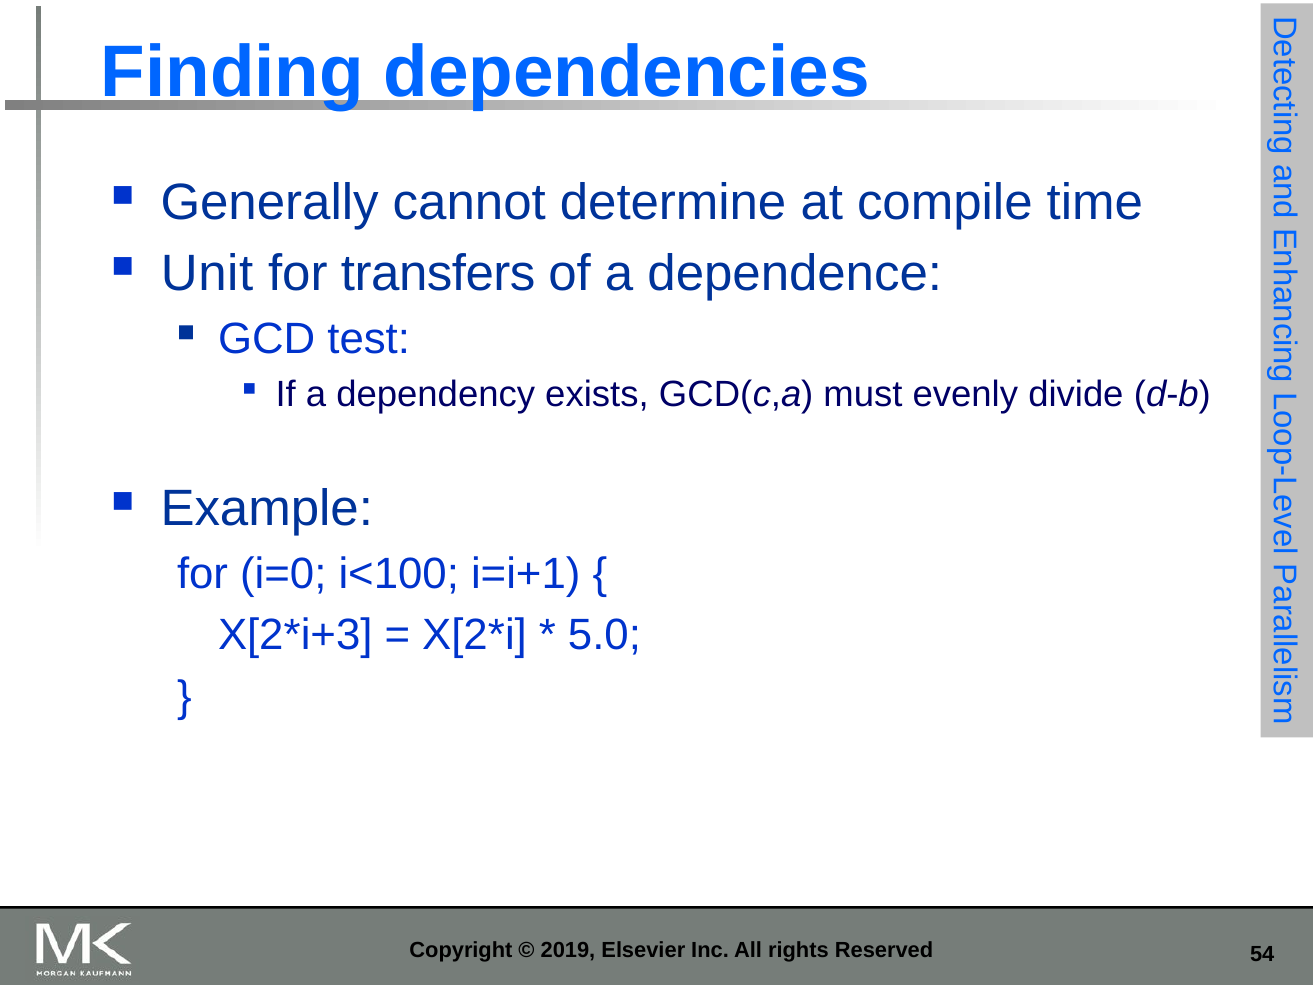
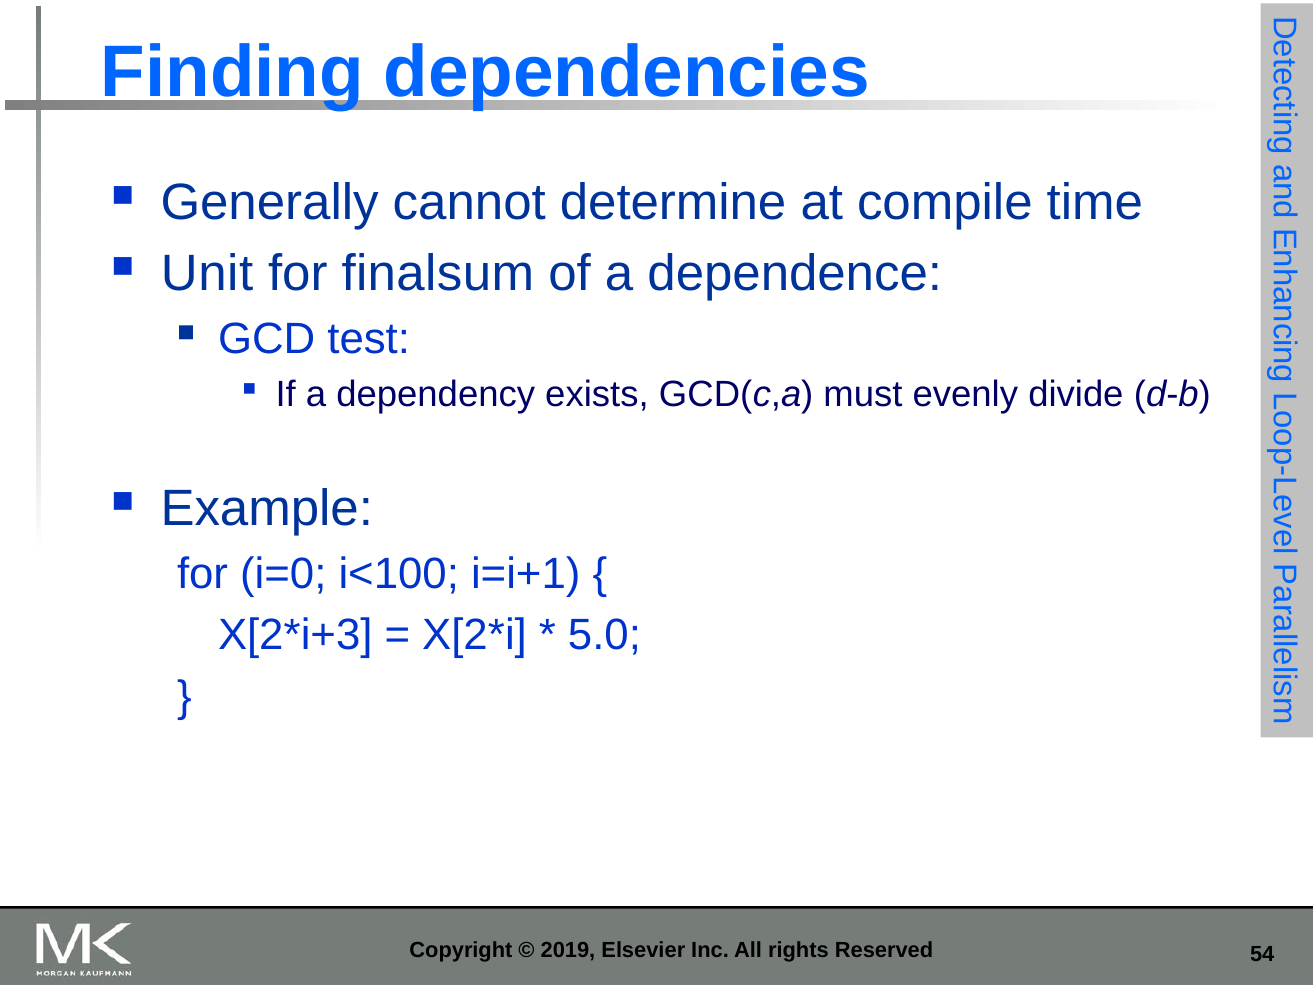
transfers: transfers -> finalsum
